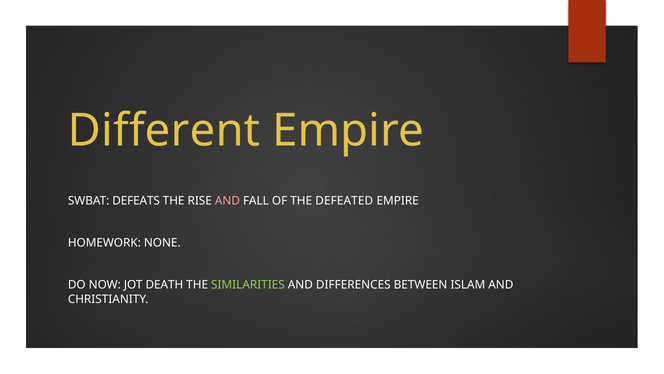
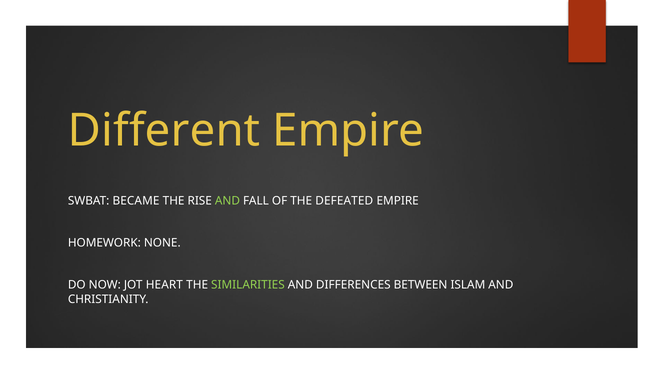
DEFEATS: DEFEATS -> BECAME
AND at (227, 200) colour: pink -> light green
DEATH: DEATH -> HEART
